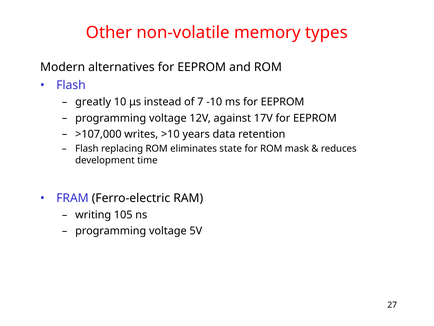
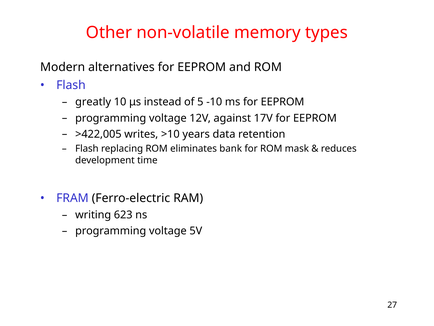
7: 7 -> 5
>107,000: >107,000 -> >422,005
state: state -> bank
105: 105 -> 623
